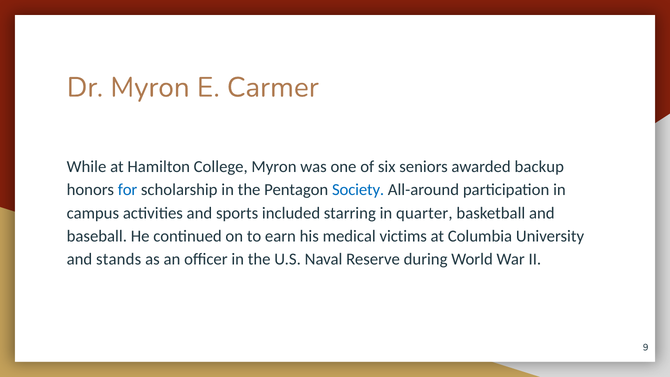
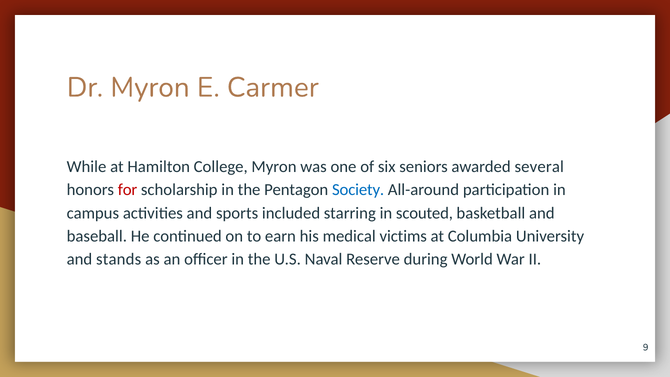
backup: backup -> several
for colour: blue -> red
quarter: quarter -> scouted
